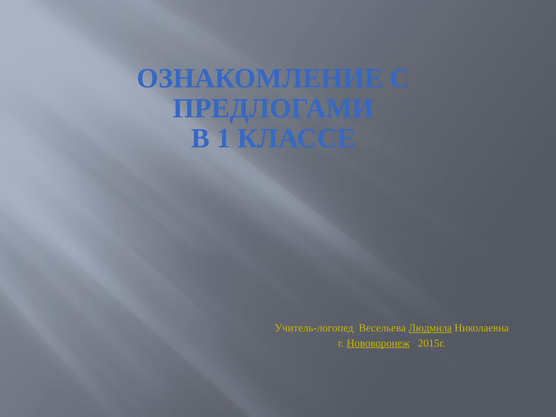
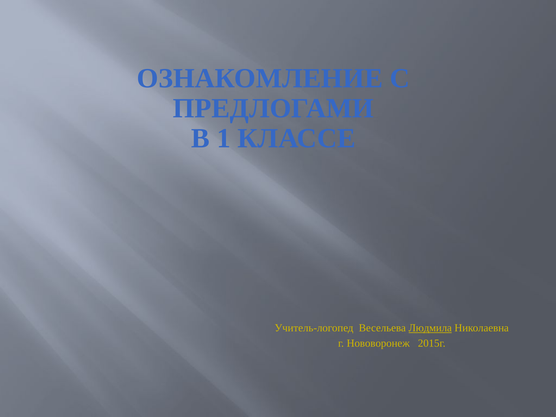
Нововоронеж underline: present -> none
